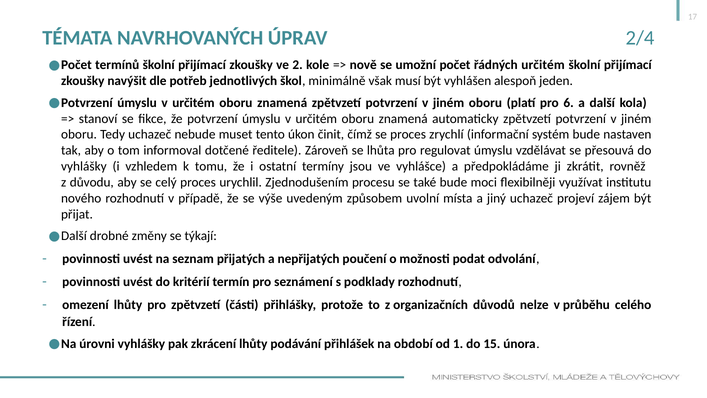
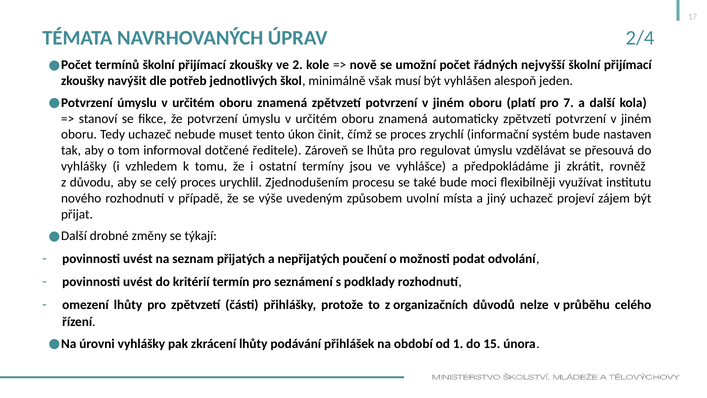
řádných určitém: určitém -> nejvyšší
6: 6 -> 7
